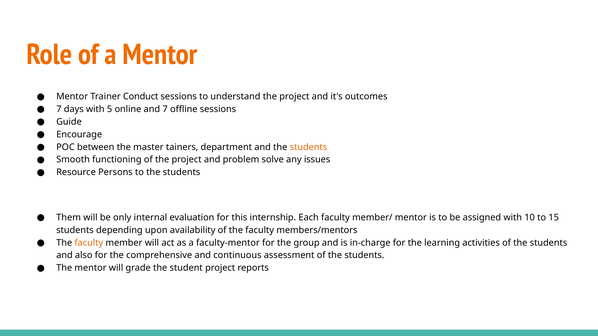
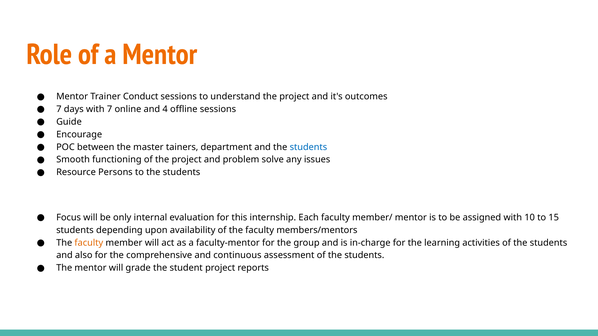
with 5: 5 -> 7
and 7: 7 -> 4
students at (308, 147) colour: orange -> blue
Them: Them -> Focus
